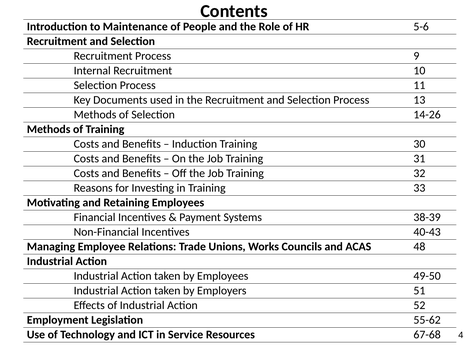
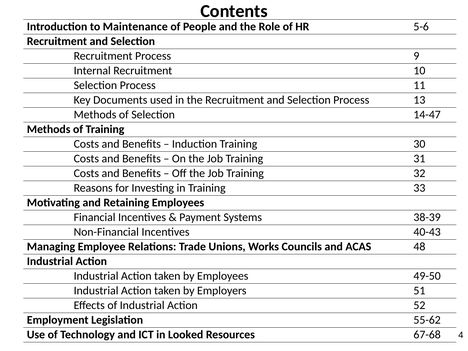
14-26: 14-26 -> 14-47
Service: Service -> Looked
